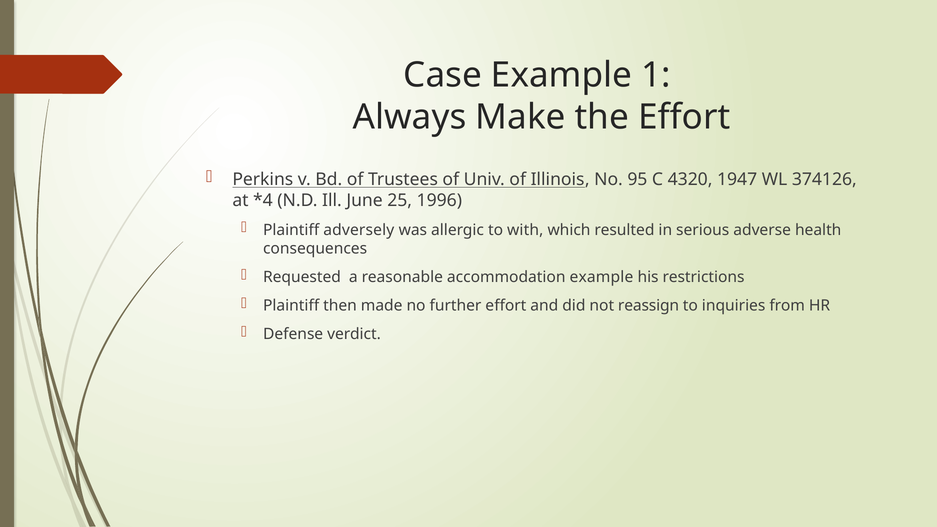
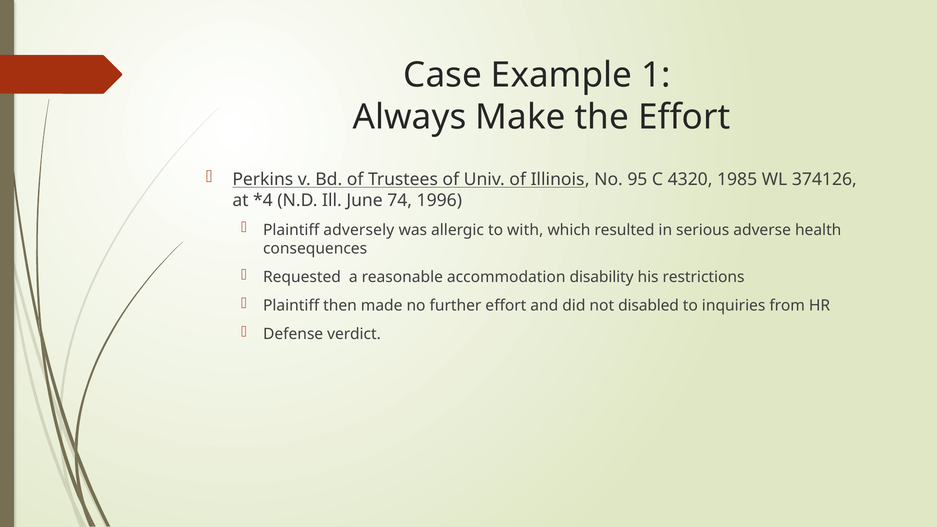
1947: 1947 -> 1985
25: 25 -> 74
accommodation example: example -> disability
reassign: reassign -> disabled
